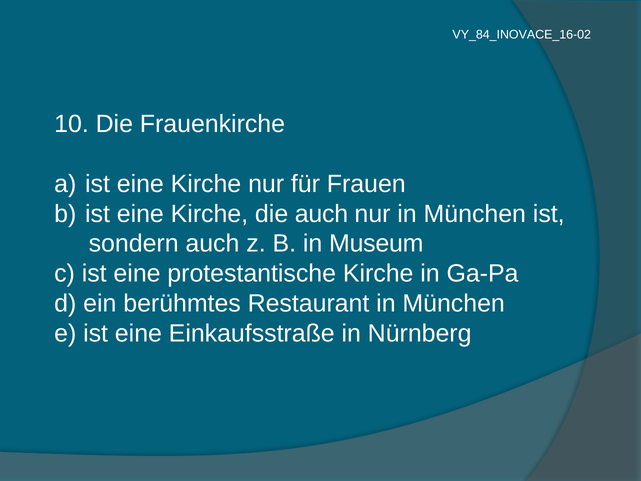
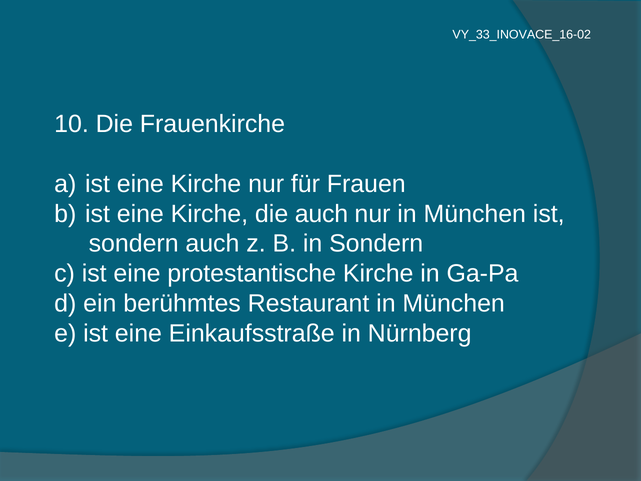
VY_84_INOVACE_16-02: VY_84_INOVACE_16-02 -> VY_33_INOVACE_16-02
in Museum: Museum -> Sondern
